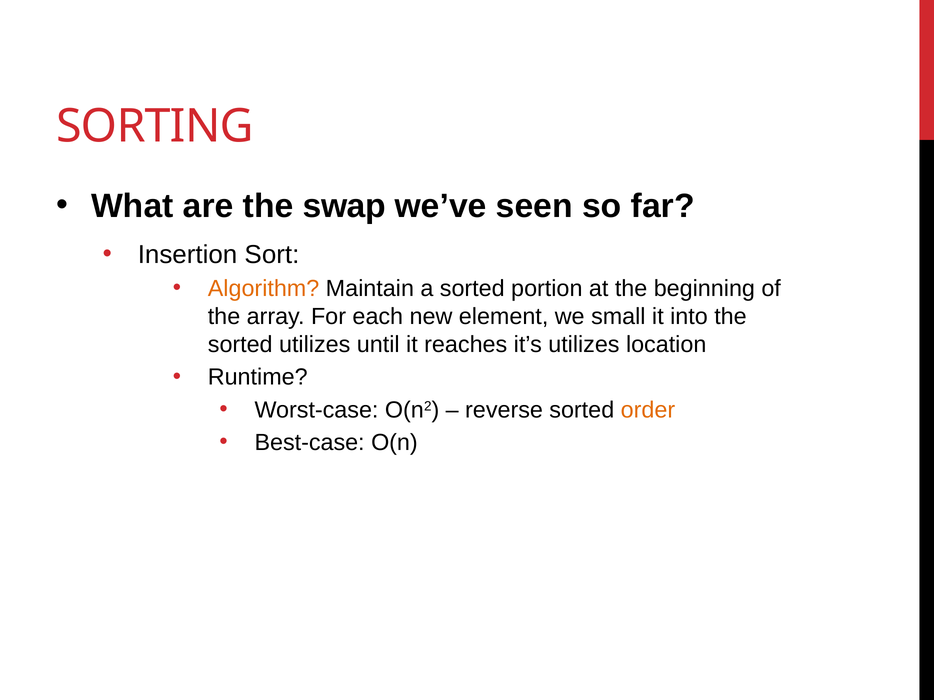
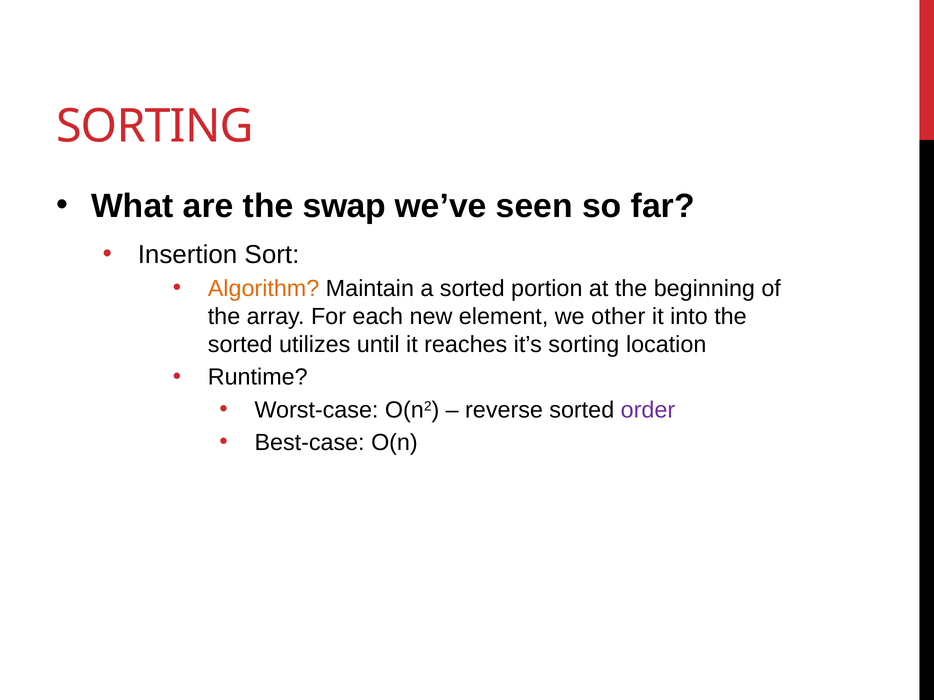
small: small -> other
it’s utilizes: utilizes -> sorting
order colour: orange -> purple
